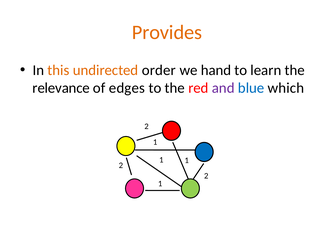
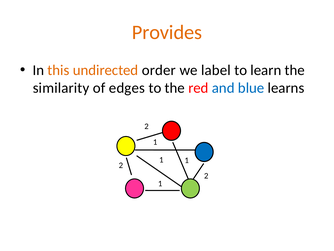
hand: hand -> label
relevance: relevance -> similarity
and colour: purple -> blue
which: which -> learns
